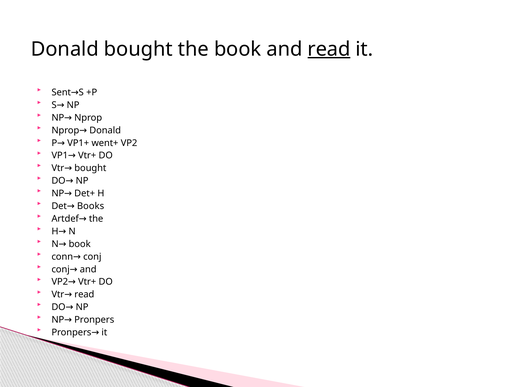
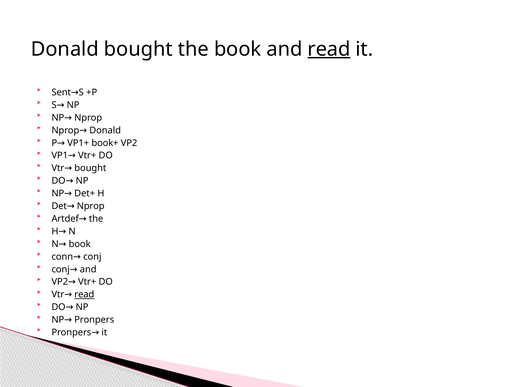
went+: went+ -> book+
Books at (91, 206): Books -> Nprop
read at (84, 295) underline: none -> present
